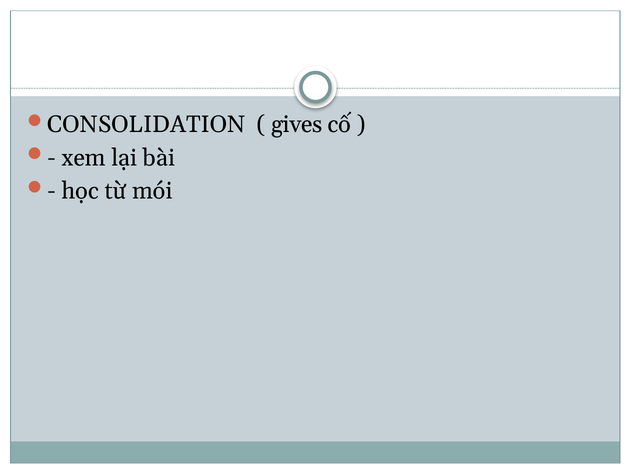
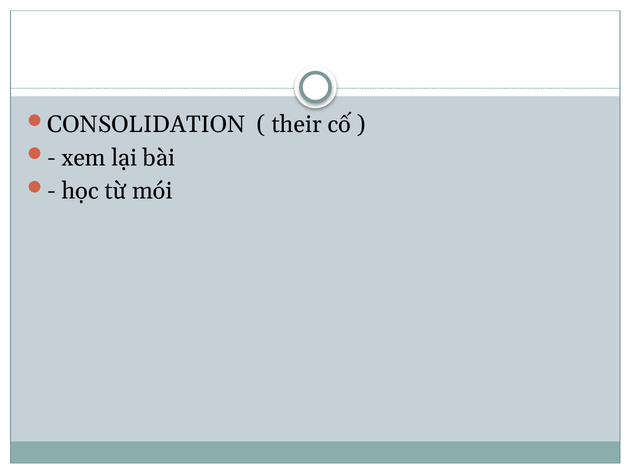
gives: gives -> their
